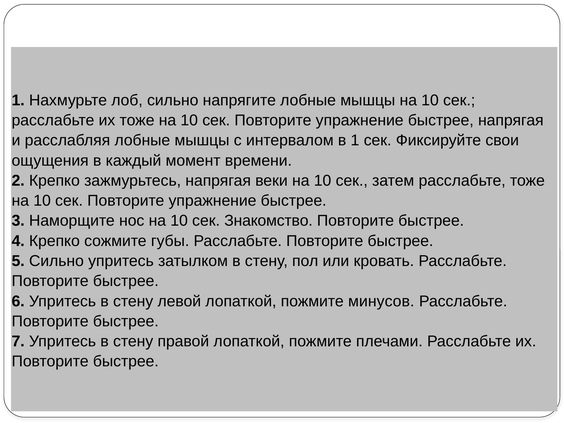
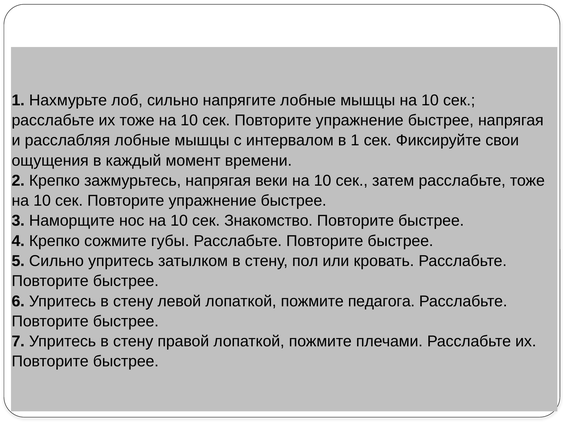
минусов: минусов -> педагога
